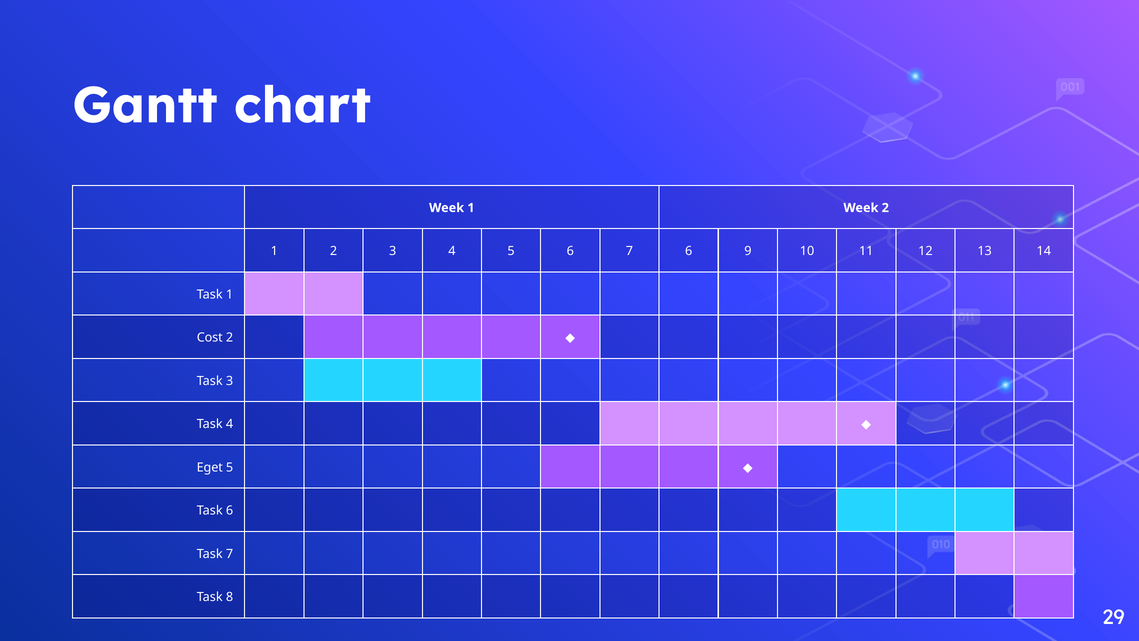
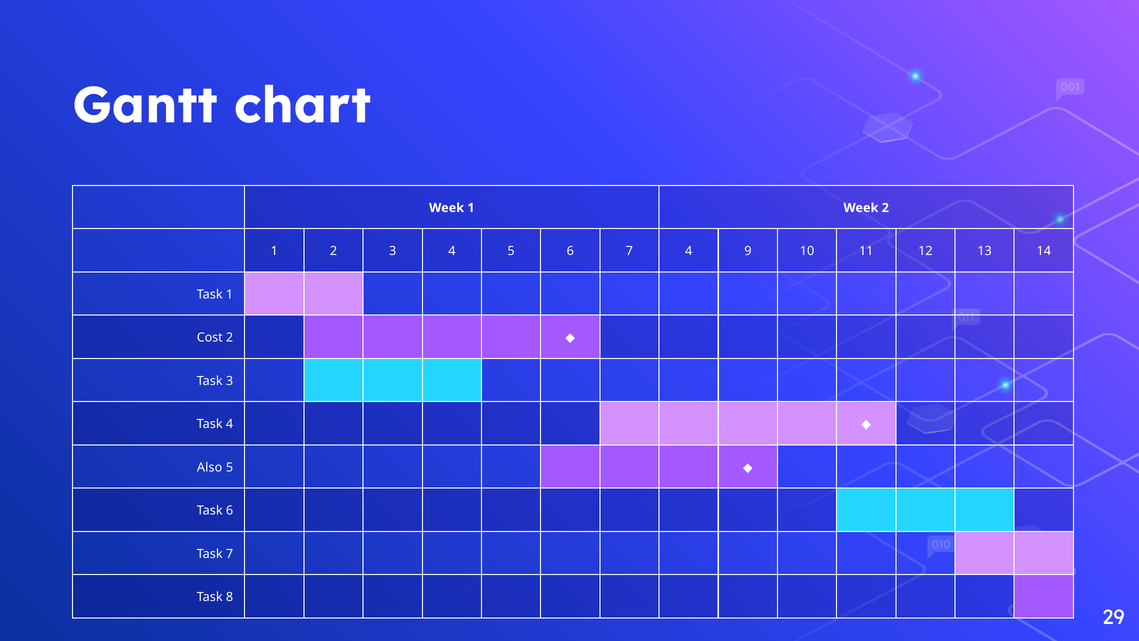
7 6: 6 -> 4
Eget: Eget -> Also
